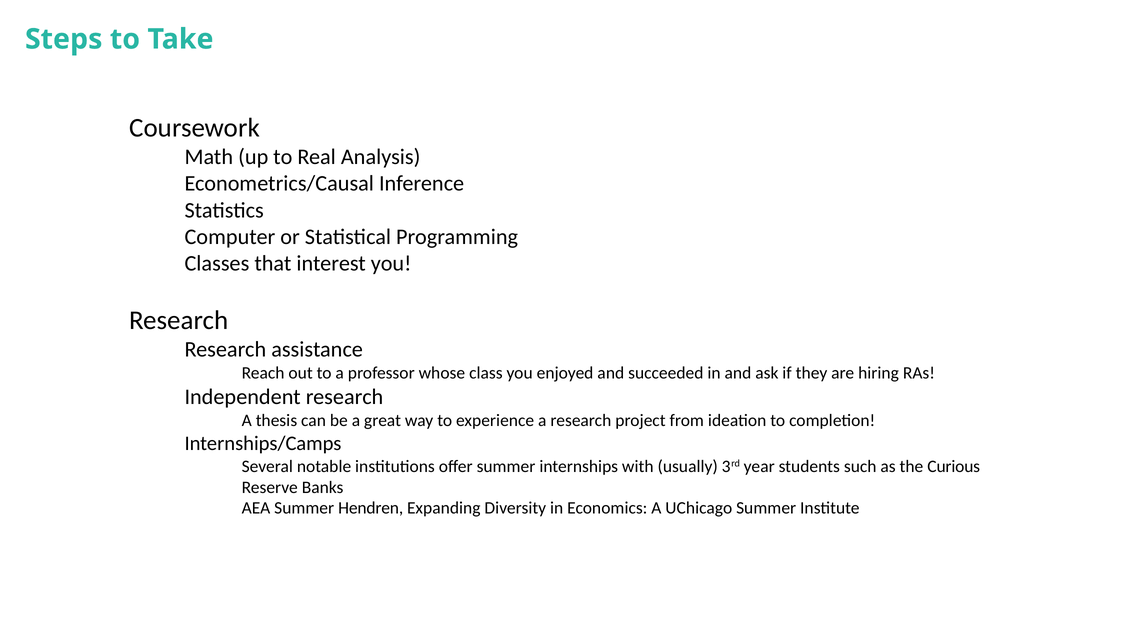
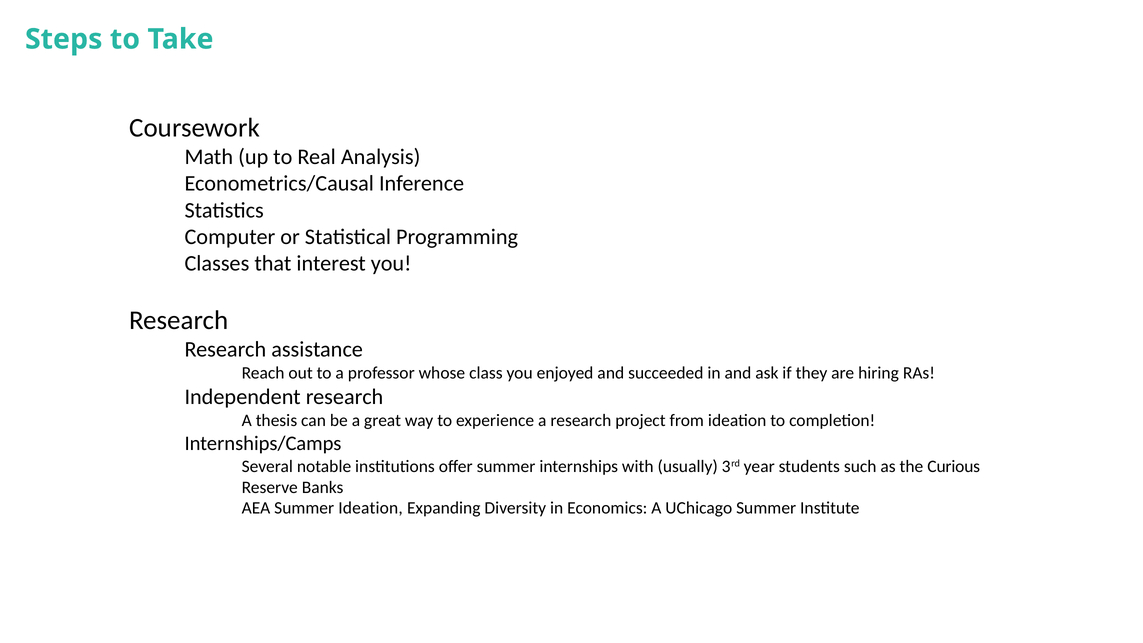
Summer Hendren: Hendren -> Ideation
